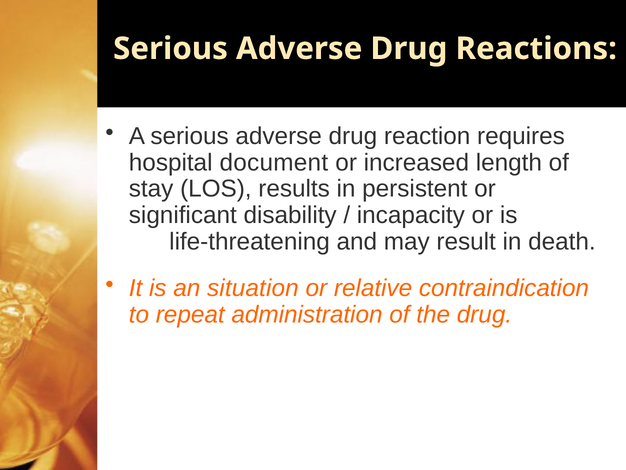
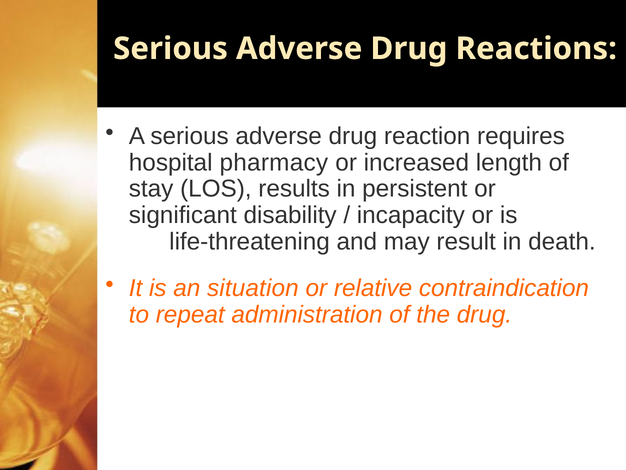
document: document -> pharmacy
